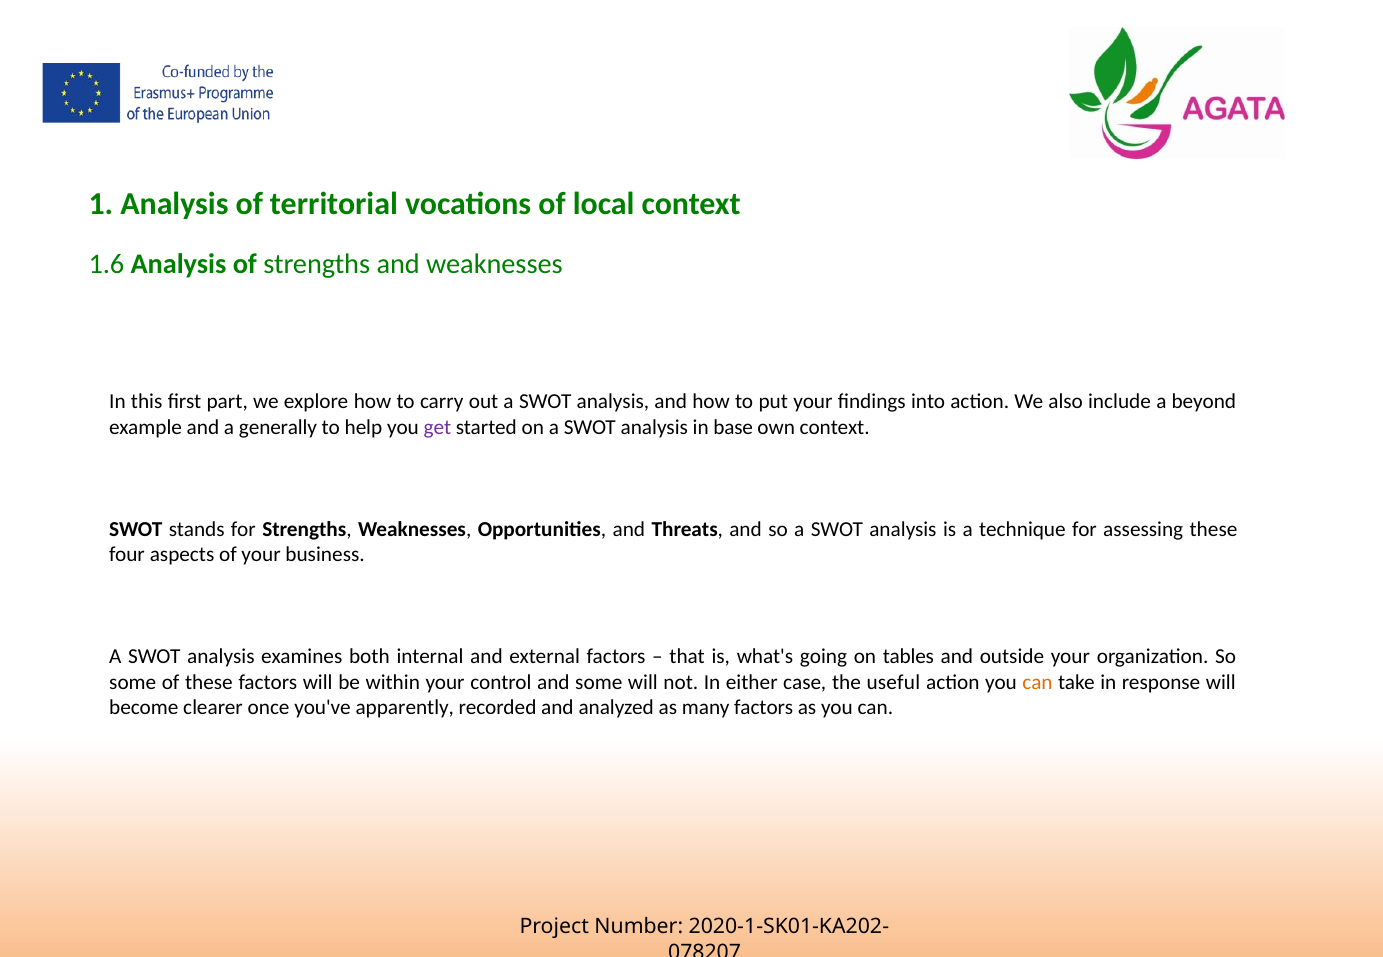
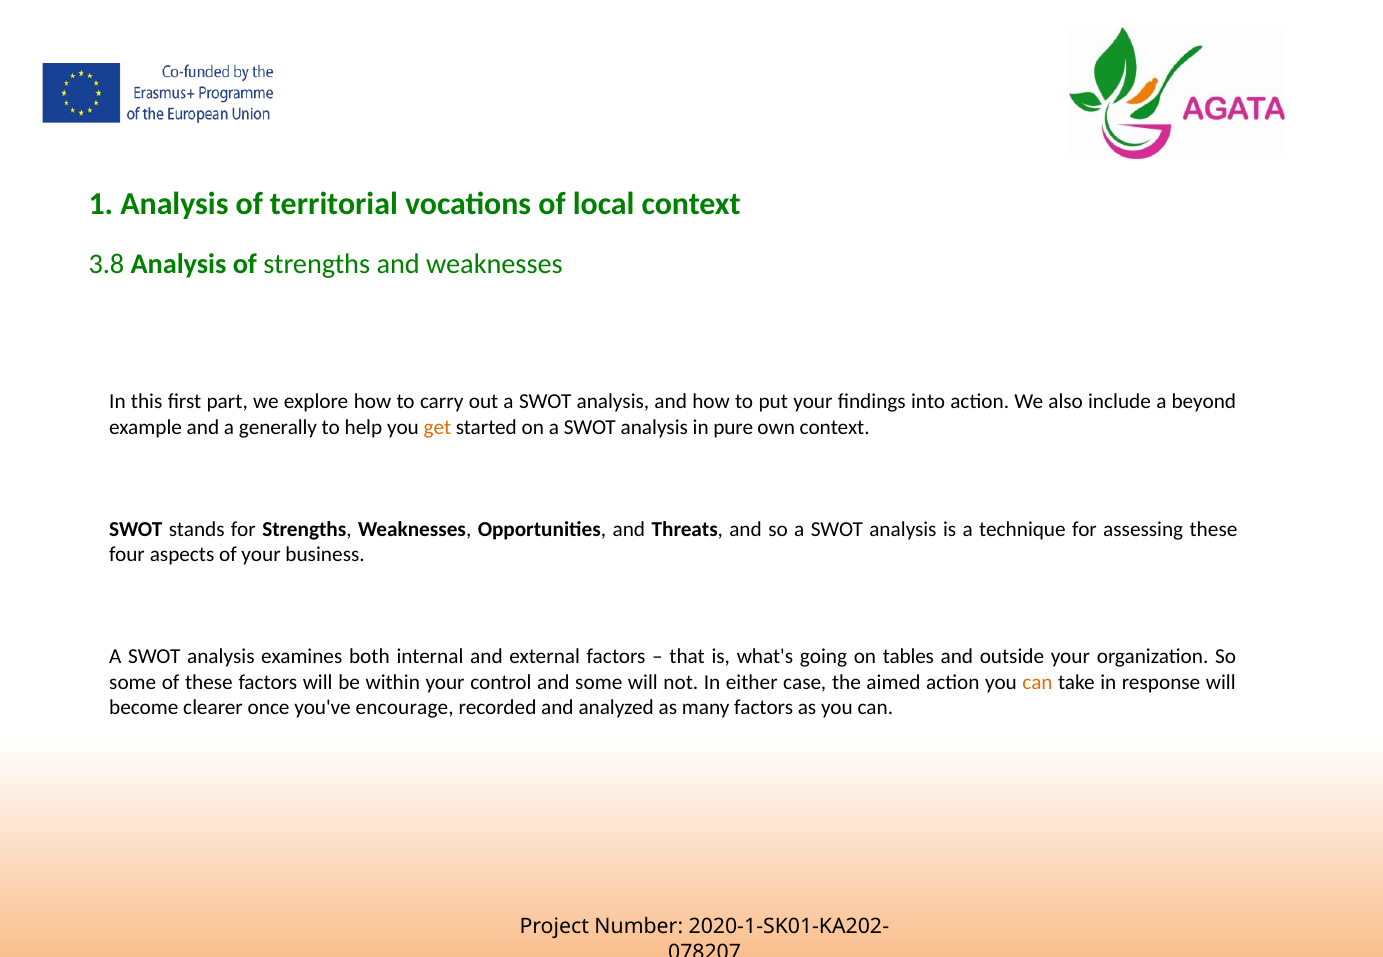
1.6: 1.6 -> 3.8
get colour: purple -> orange
base: base -> pure
useful: useful -> aimed
apparently: apparently -> encourage
